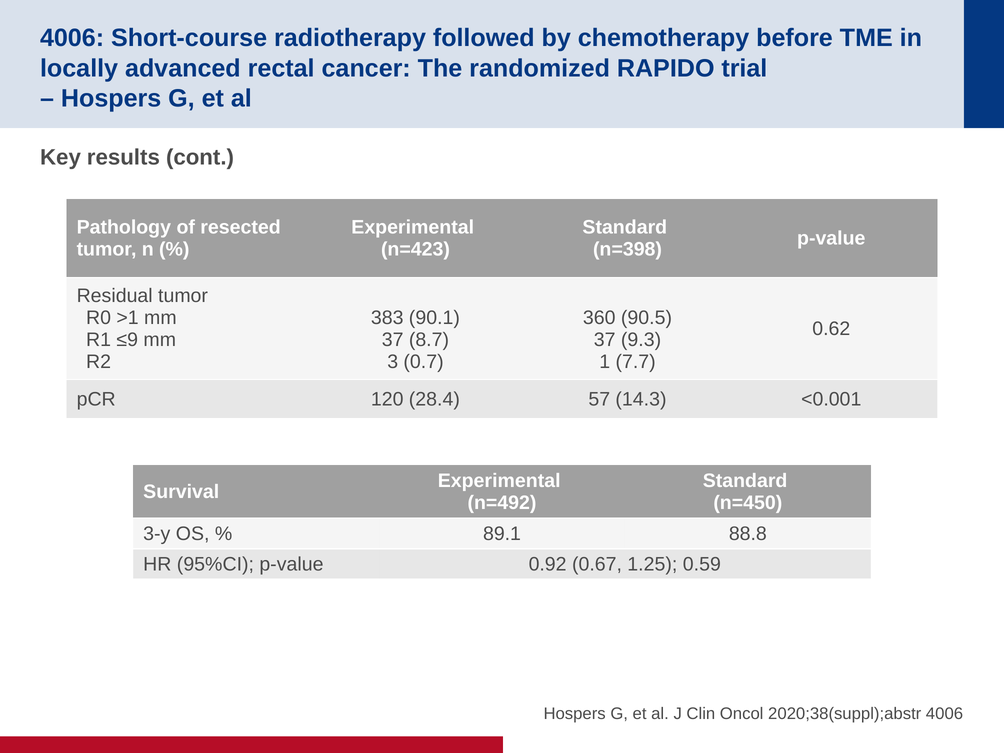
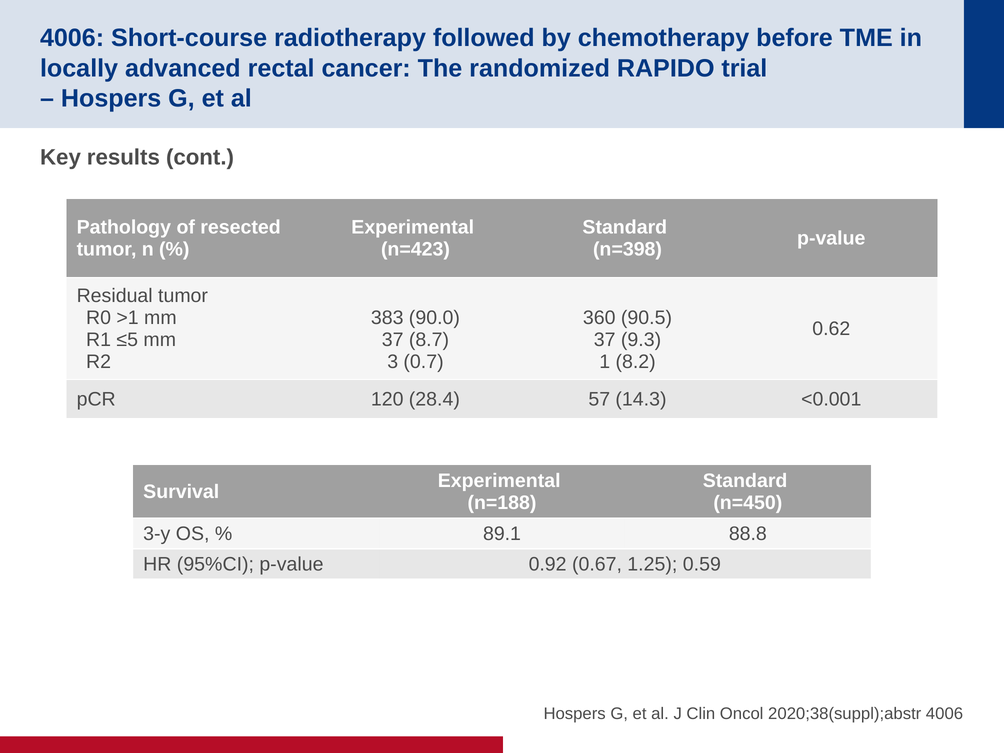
90.1: 90.1 -> 90.0
≤9: ≤9 -> ≤5
7.7: 7.7 -> 8.2
n=492: n=492 -> n=188
